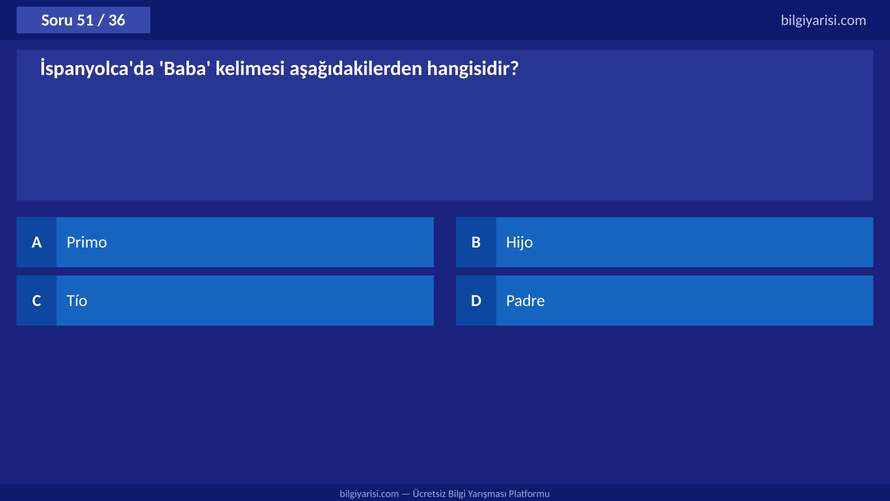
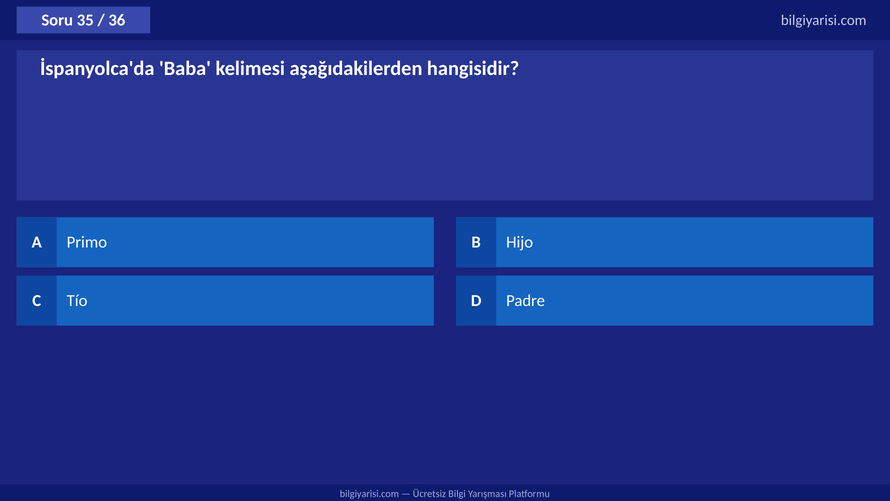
51: 51 -> 35
